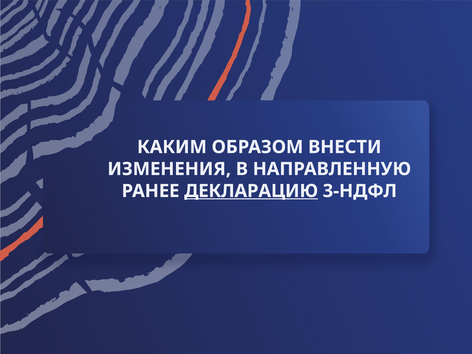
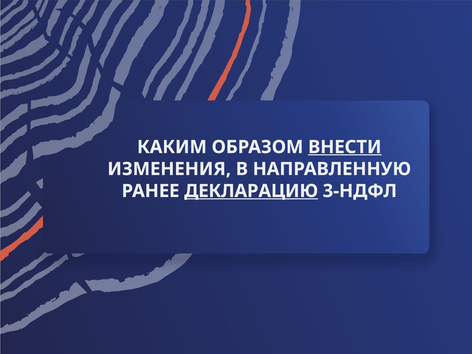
ВНЕСТИ underline: none -> present
